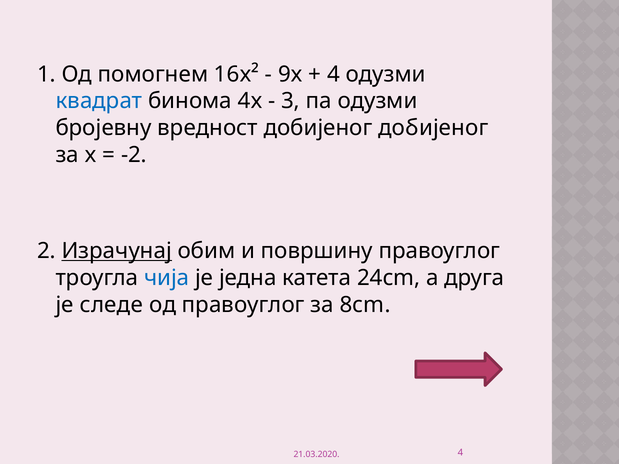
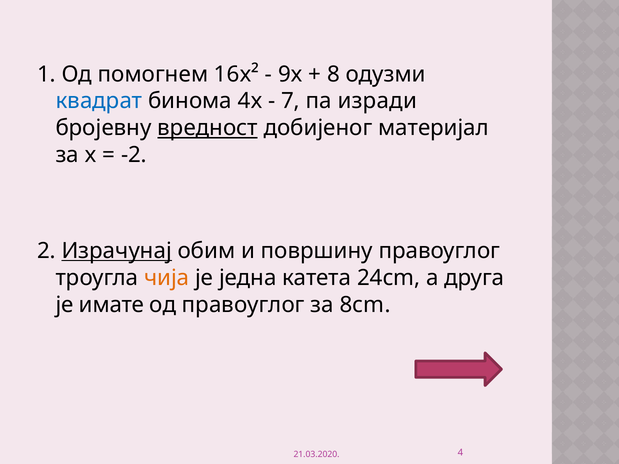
4 at (333, 74): 4 -> 8
3: 3 -> 7
па одузми: одузми -> изради
вредност underline: none -> present
добијеног добијеног: добијеног -> материјал
чија colour: blue -> orange
следе: следе -> имате
